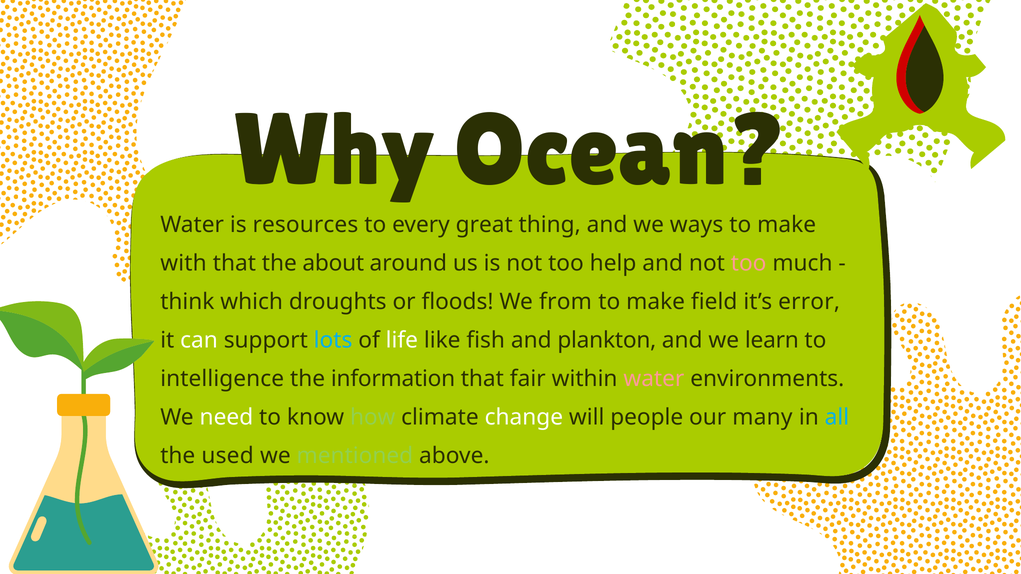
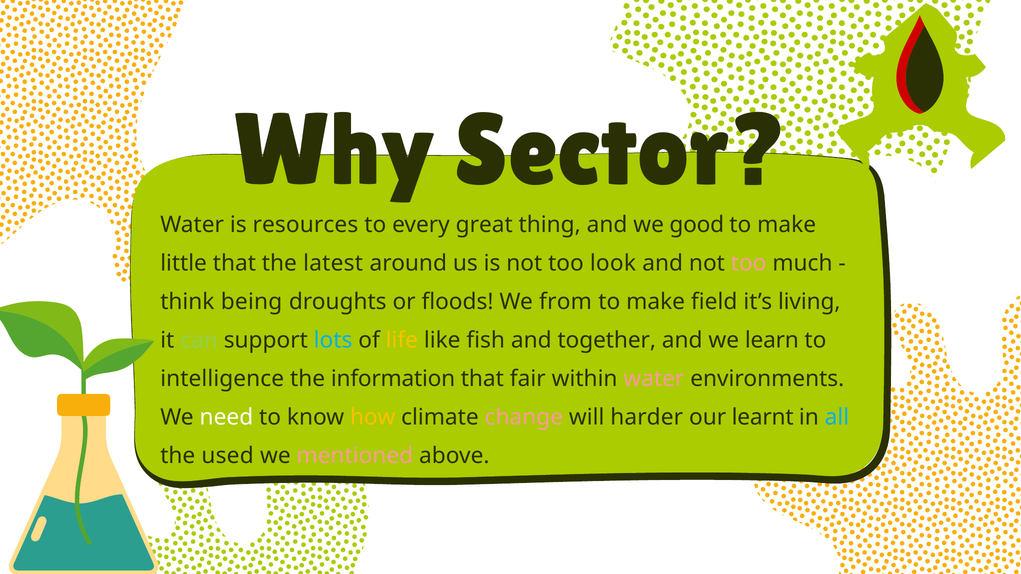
Ocean: Ocean -> Sector
ways: ways -> good
with: with -> little
about: about -> latest
help: help -> look
which: which -> being
error: error -> living
can colour: white -> light green
life colour: white -> yellow
plankton: plankton -> together
how colour: light green -> yellow
change colour: white -> pink
people: people -> harder
many: many -> learnt
mentioned colour: light green -> pink
